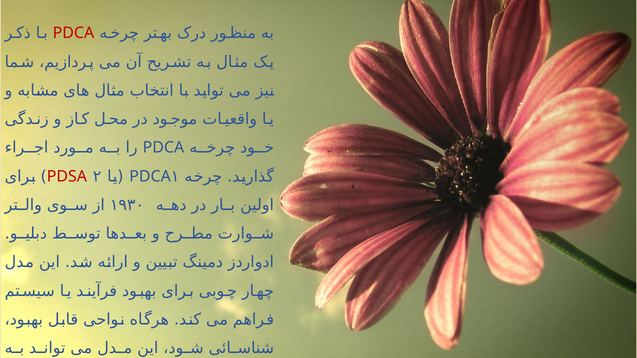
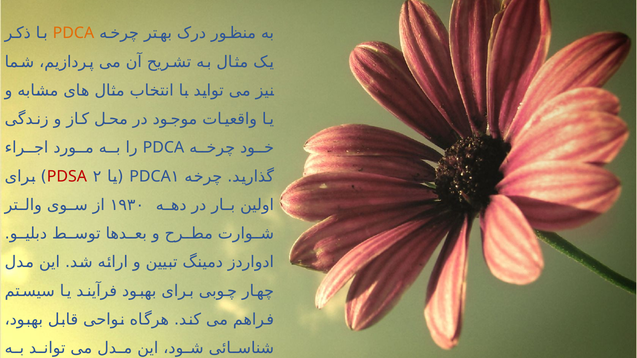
PDCA at (73, 33) colour: red -> orange
